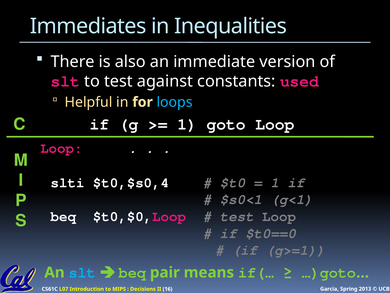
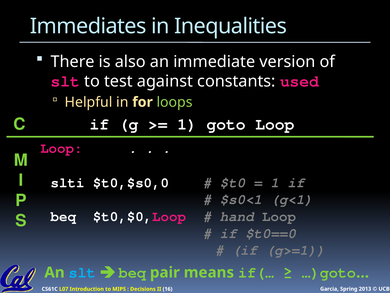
loops colour: light blue -> light green
$t0,$s0,4: $t0,$s0,4 -> $t0,$s0,0
test at (237, 216): test -> hand
